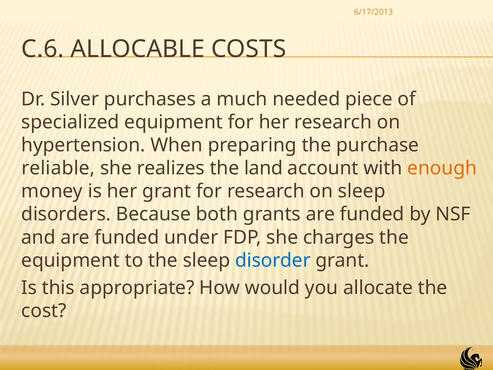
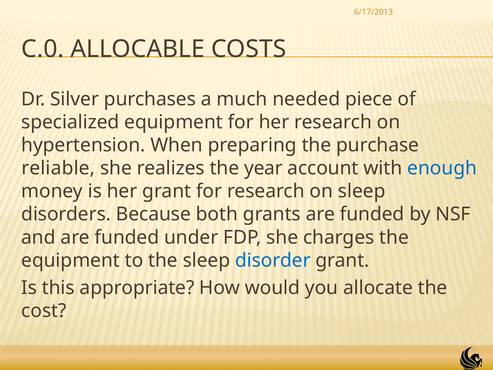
C.6: C.6 -> C.0
land: land -> year
enough colour: orange -> blue
